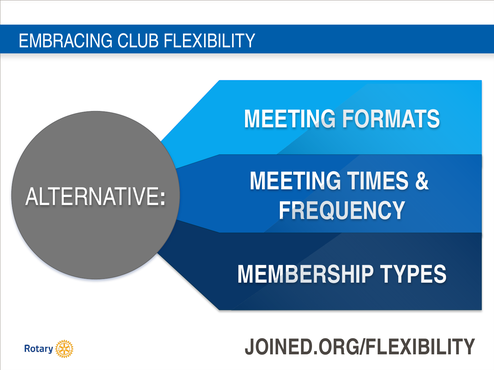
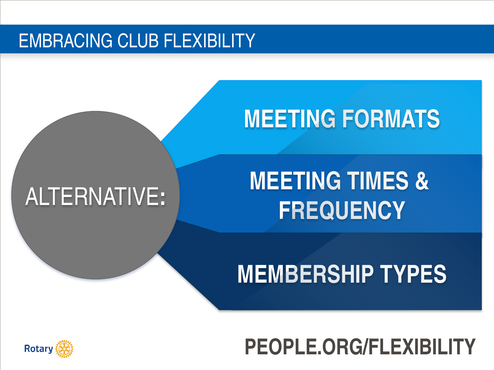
JOINED.ORG/FLEXIBILITY: JOINED.ORG/FLEXIBILITY -> PEOPLE.ORG/FLEXIBILITY
